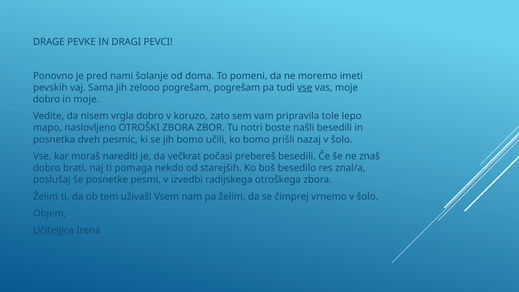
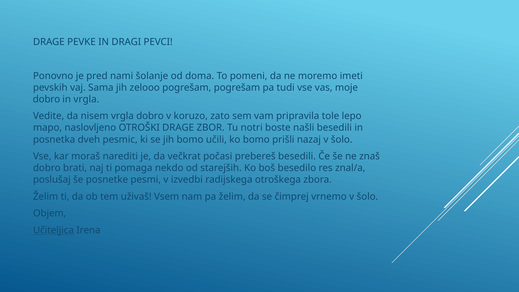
vse at (305, 88) underline: present -> none
in moje: moje -> vrgla
OTROŠKI ZBORA: ZBORA -> DRAGE
